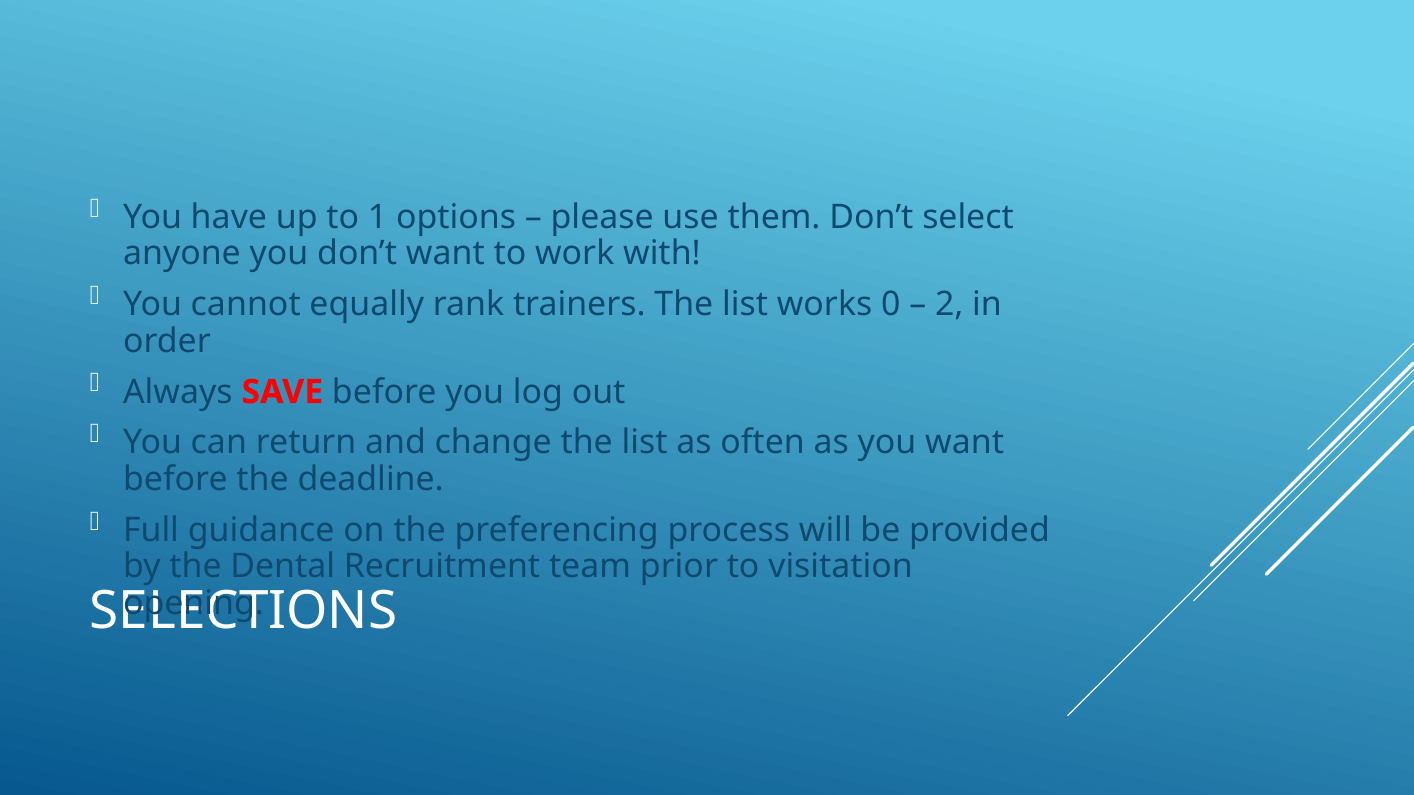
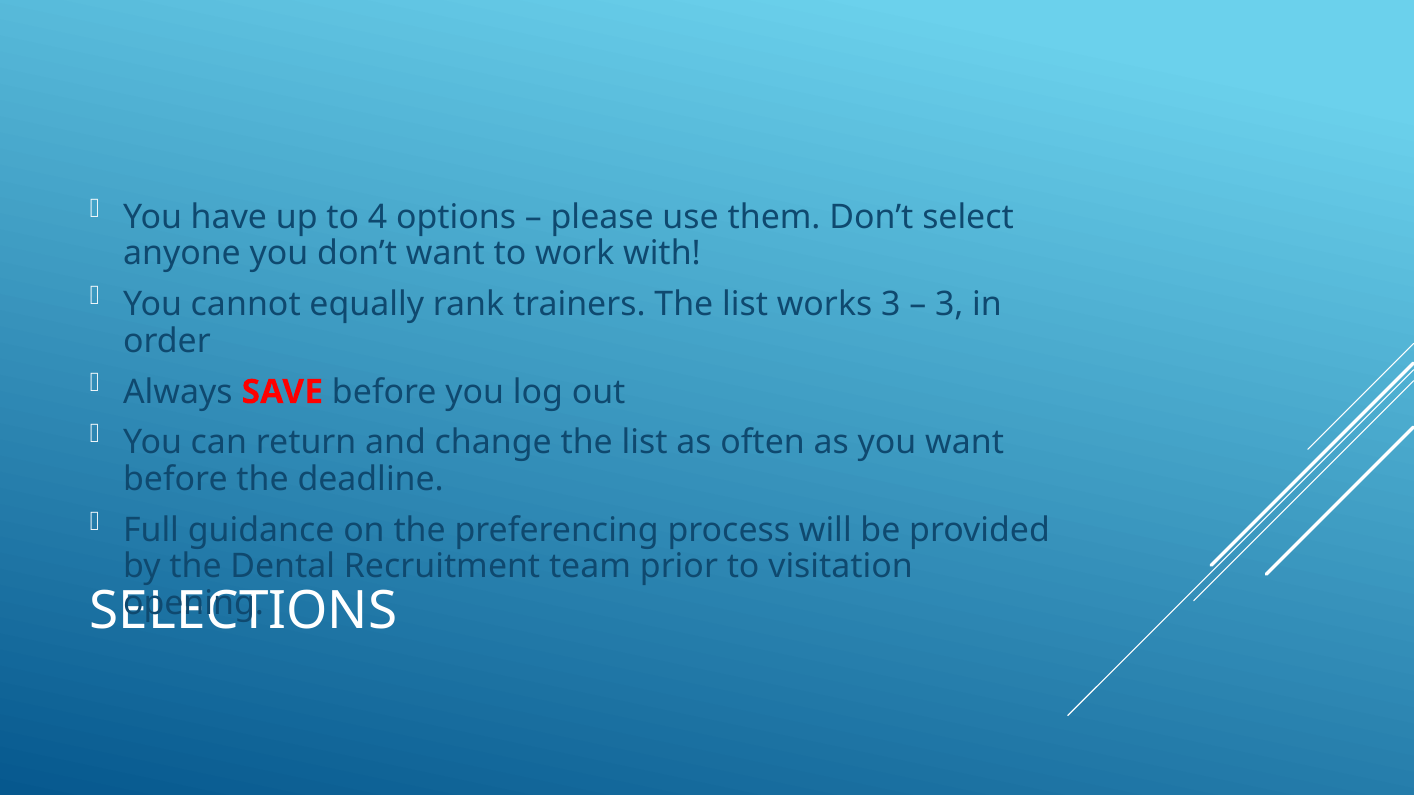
1: 1 -> 4
works 0: 0 -> 3
2 at (949, 305): 2 -> 3
